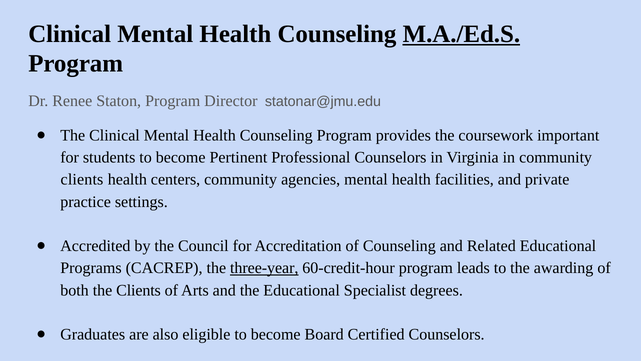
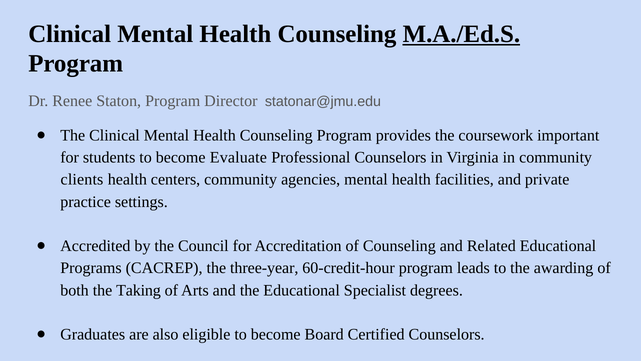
Pertinent: Pertinent -> Evaluate
three-year underline: present -> none
the Clients: Clients -> Taking
